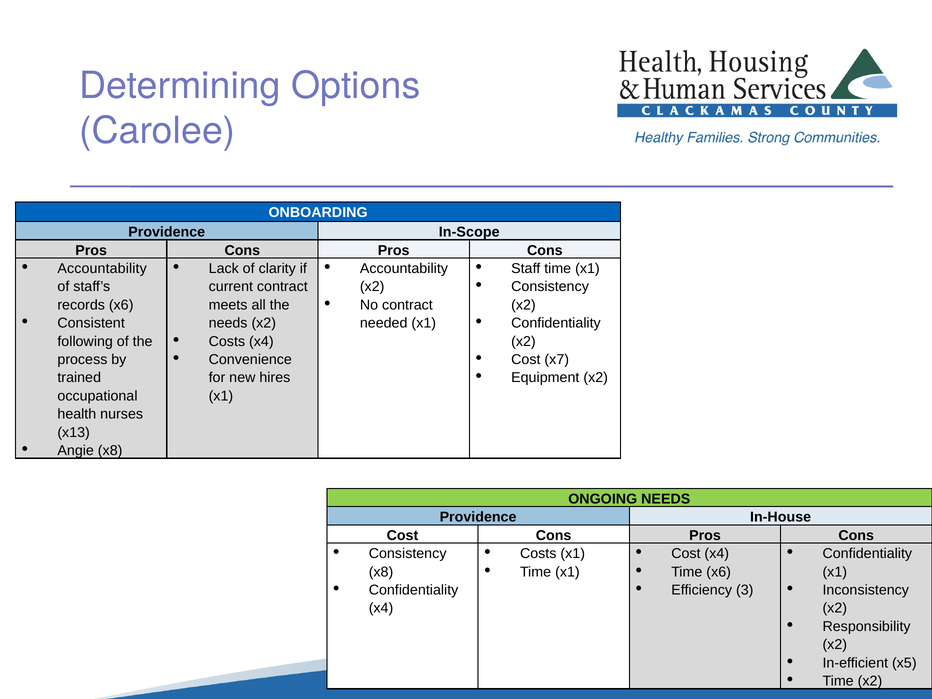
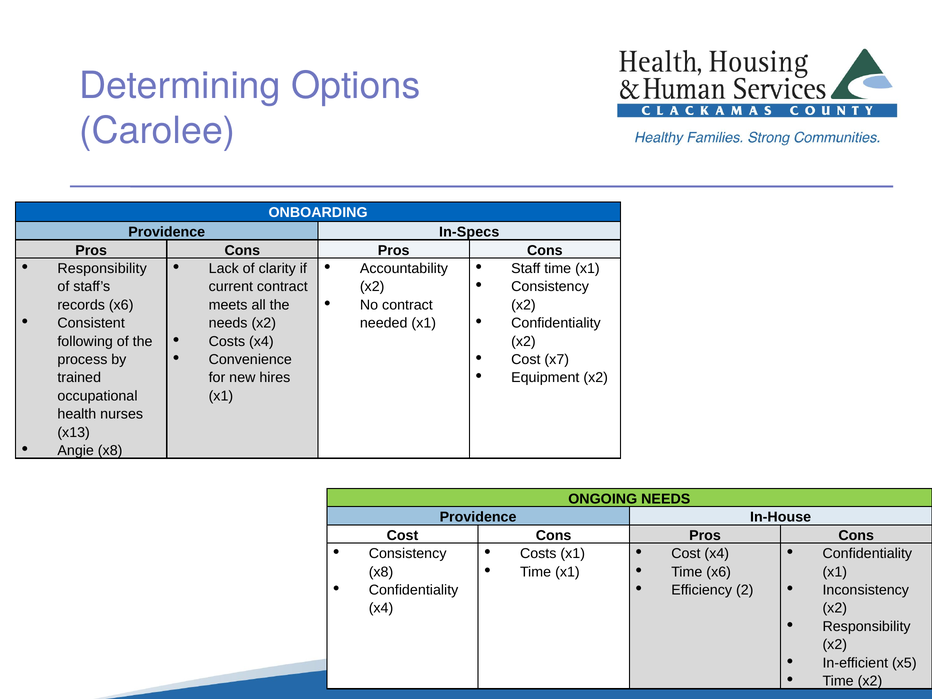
In-Scope: In-Scope -> In-Specs
Accountability at (102, 269): Accountability -> Responsibility
3: 3 -> 2
